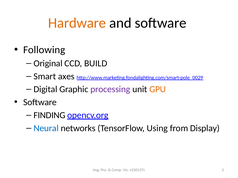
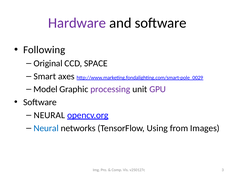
Hardware colour: orange -> purple
BUILD: BUILD -> SPACE
Digital: Digital -> Model
GPU colour: orange -> purple
FINDING at (49, 115): FINDING -> NEURAL
Display: Display -> Images
